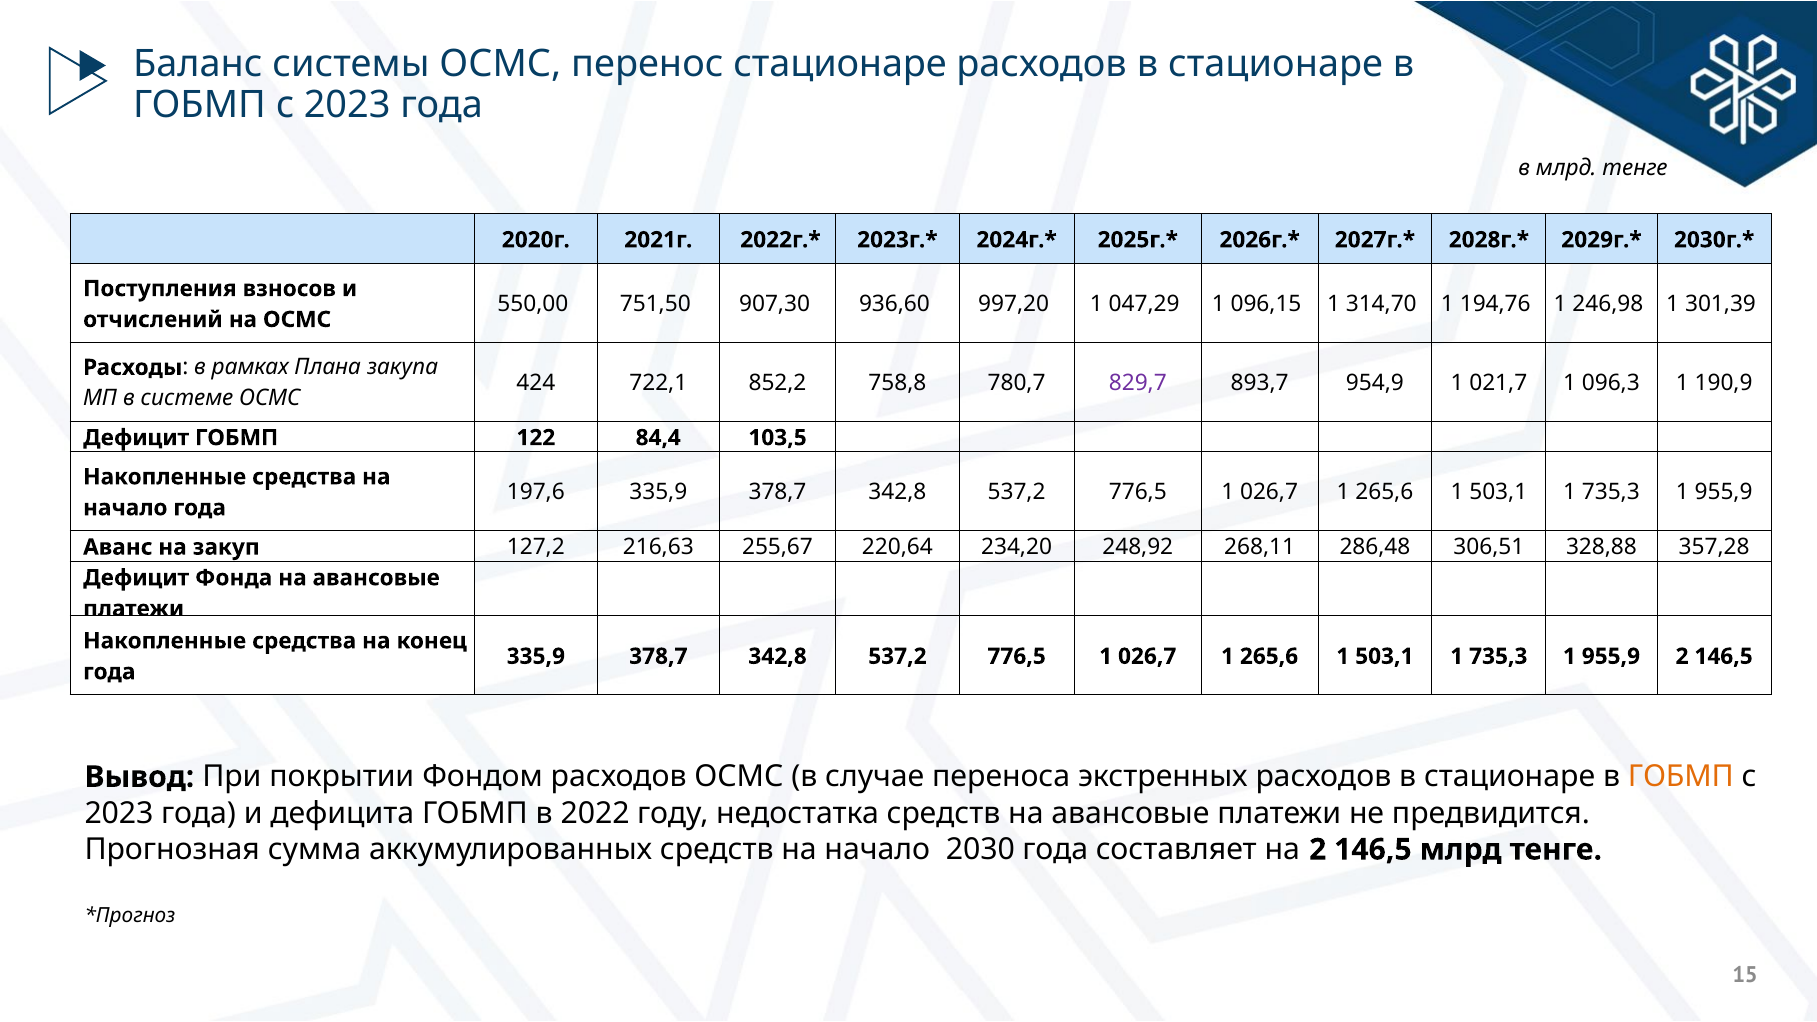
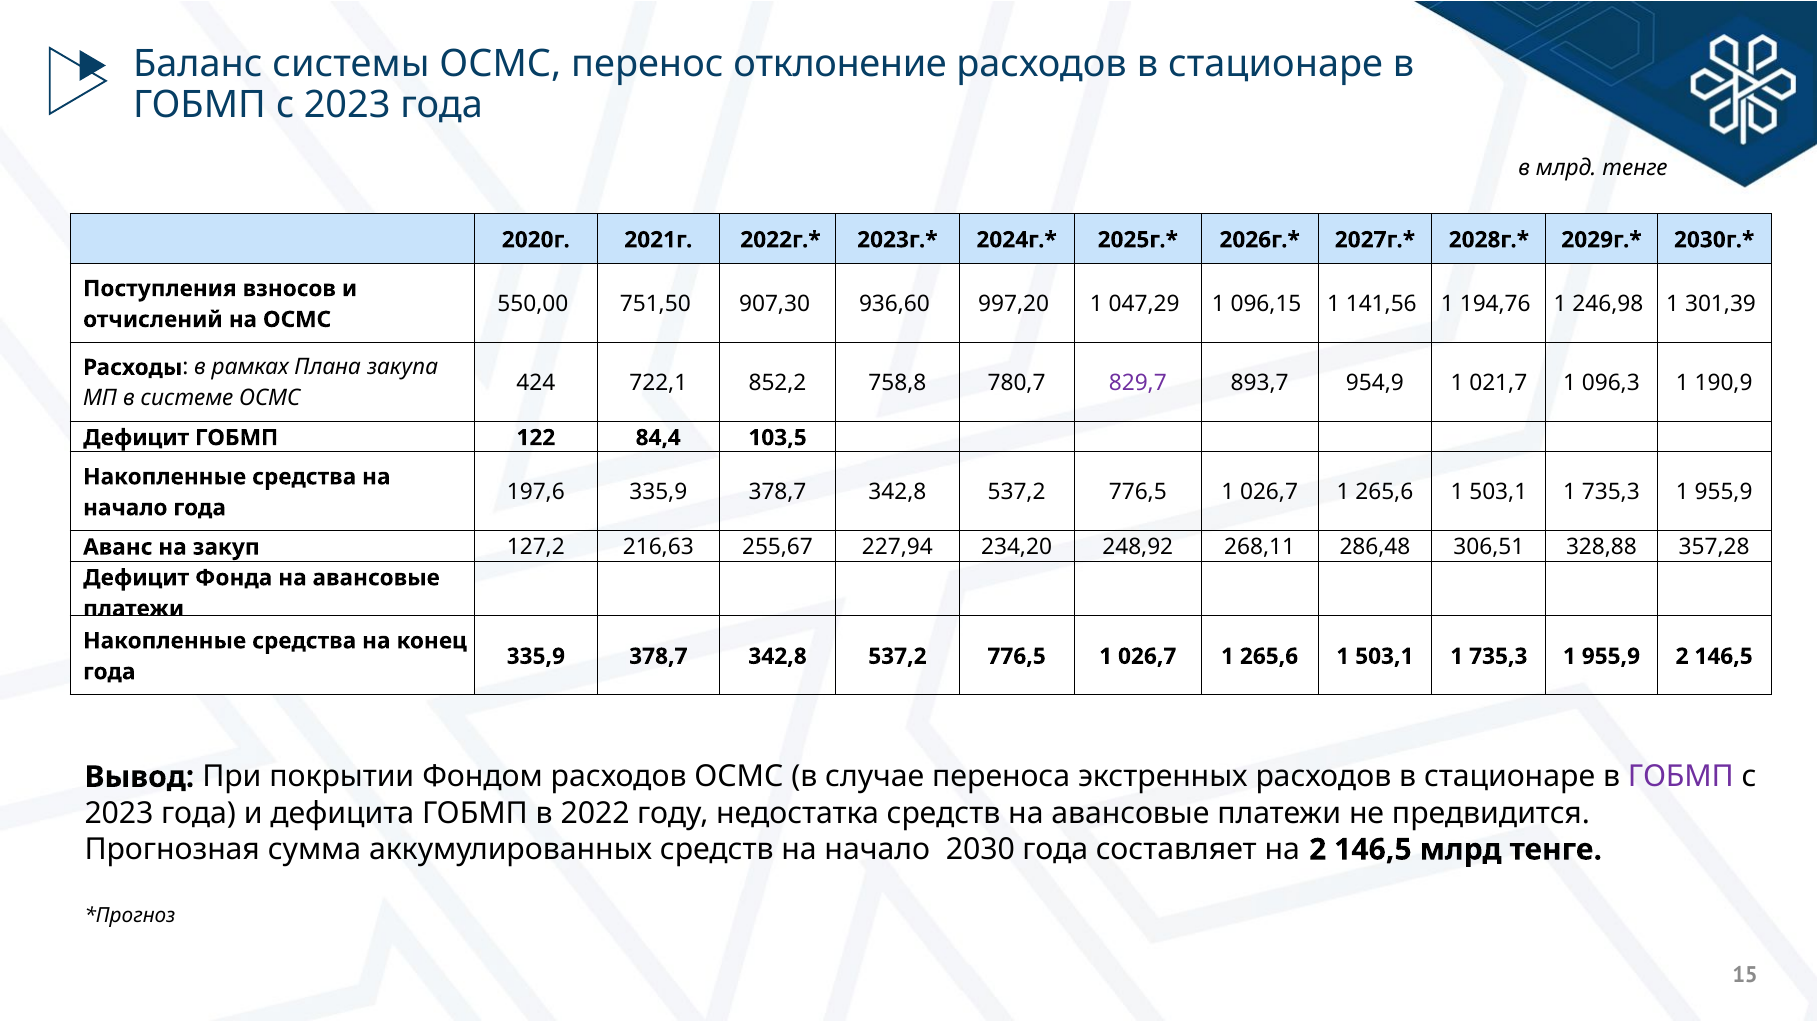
перенос стационаре: стационаре -> отклонение
314,70: 314,70 -> 141,56
220,64: 220,64 -> 227,94
ГОБМП at (1681, 777) colour: orange -> purple
